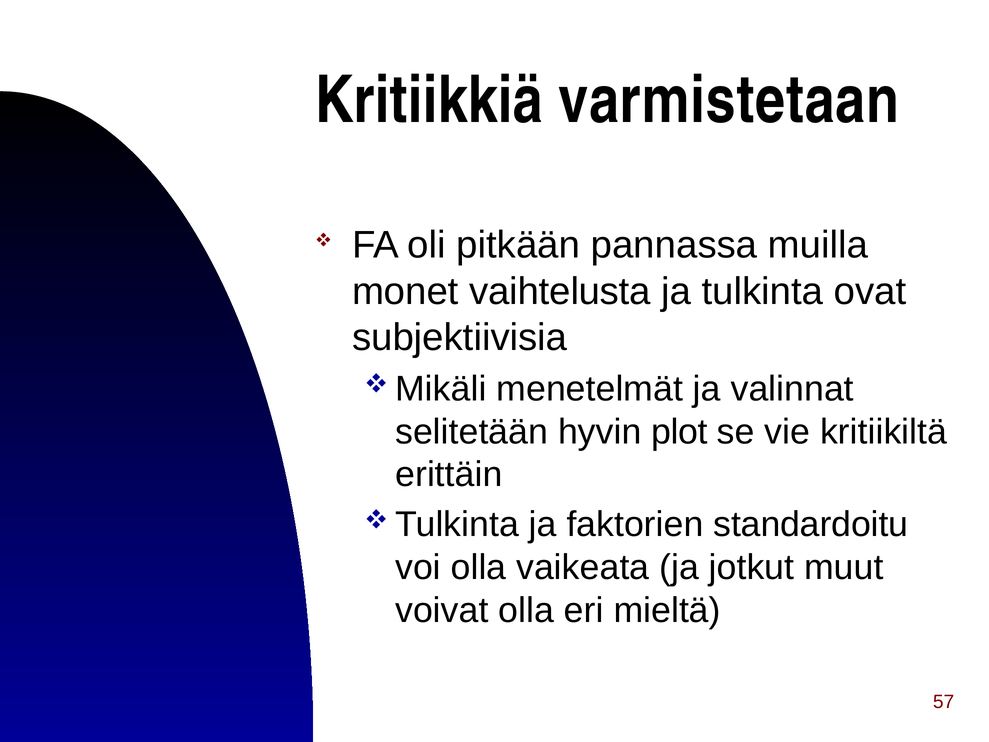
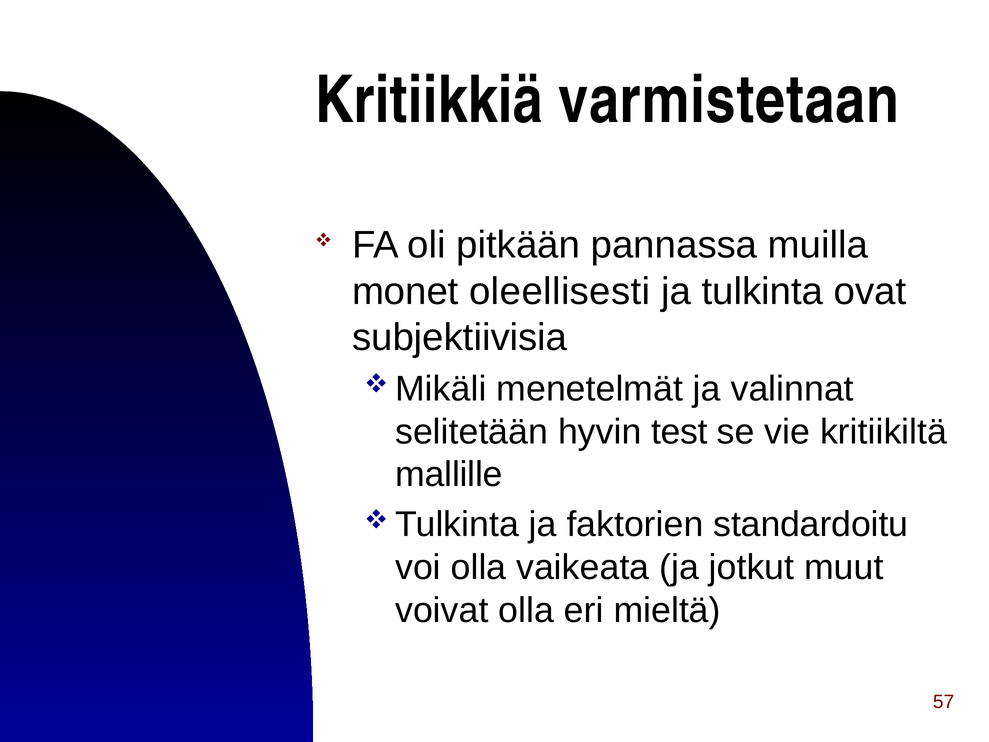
vaihtelusta: vaihtelusta -> oleellisesti
plot: plot -> test
erittäin: erittäin -> mallille
